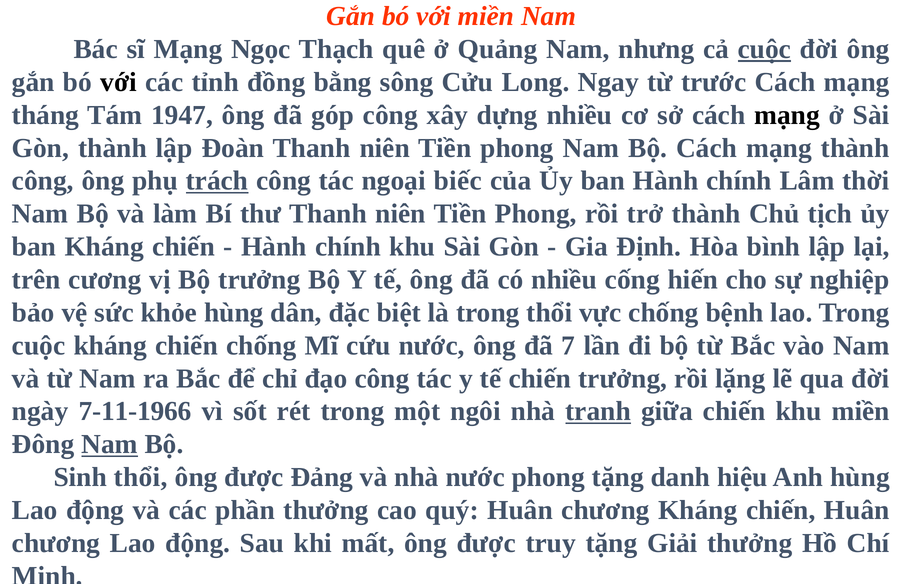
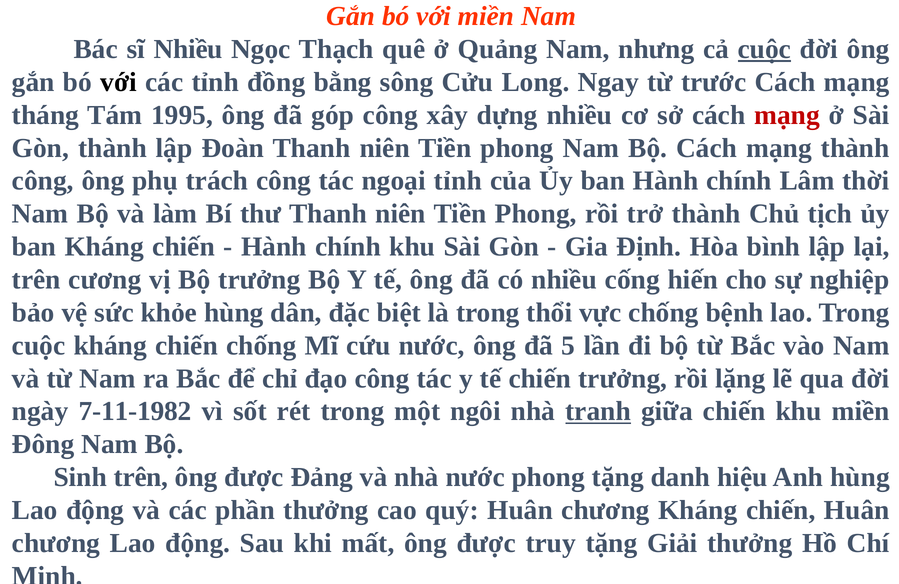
sĩ Mạng: Mạng -> Nhiều
1947: 1947 -> 1995
mạng at (787, 115) colour: black -> red
trách underline: present -> none
ngoại biếc: biếc -> tỉnh
7: 7 -> 5
7-11-1966: 7-11-1966 -> 7-11-1982
Nam at (110, 445) underline: present -> none
Sinh thổi: thổi -> trên
